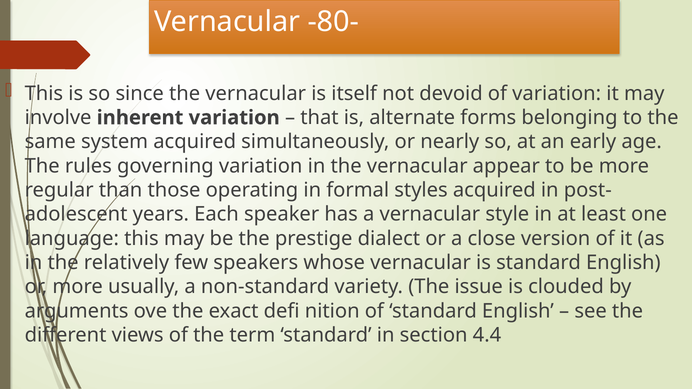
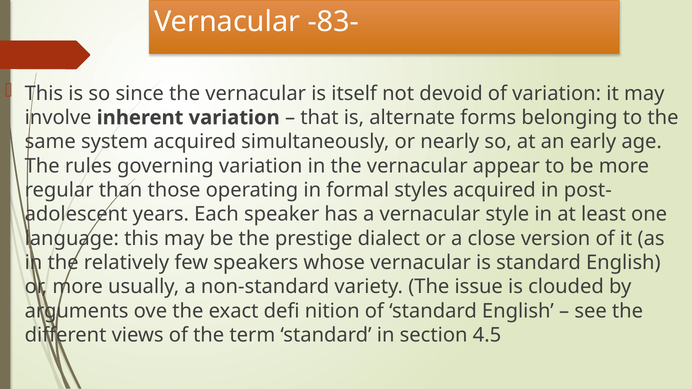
-80-: -80- -> -83-
4.4: 4.4 -> 4.5
